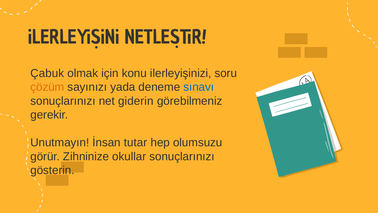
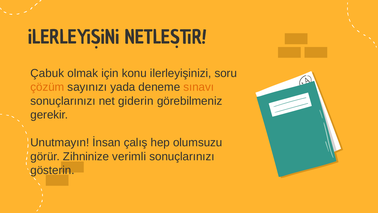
sınavı colour: blue -> orange
tutar: tutar -> çalış
okullar: okullar -> verimli
